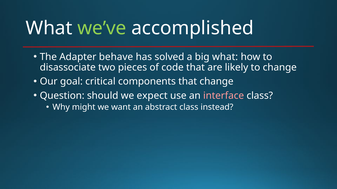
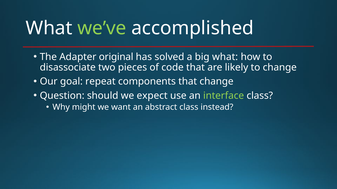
behave: behave -> original
critical: critical -> repeat
interface colour: pink -> light green
